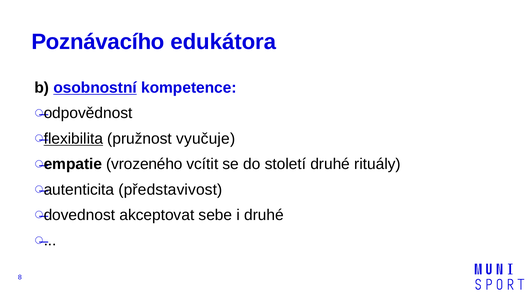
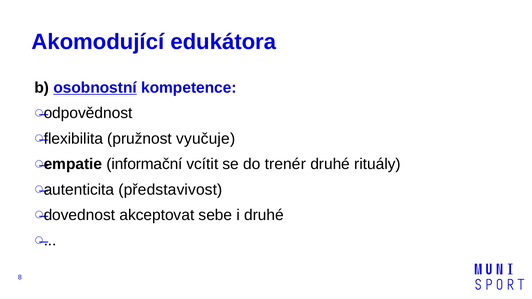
Poznávacího: Poznávacího -> Akomodující
flexibilita underline: present -> none
vrozeného: vrozeného -> informační
století: století -> trenér
